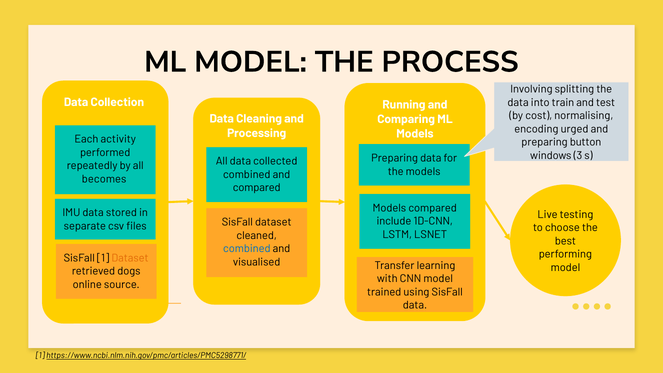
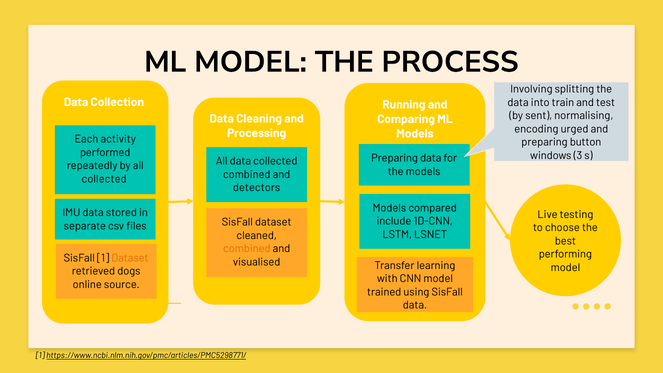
cost: cost -> sent
becomes at (104, 179): becomes -> collected
compared at (257, 188): compared -> detectors
combined at (247, 249) colour: blue -> orange
